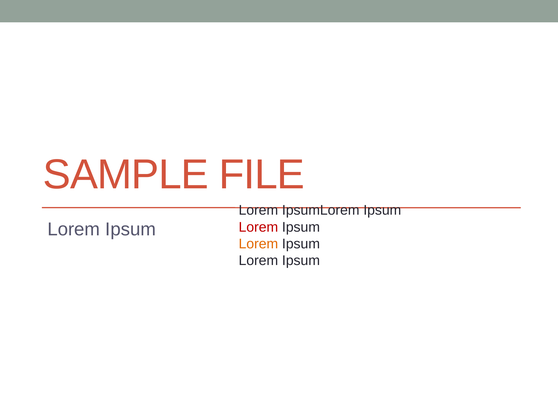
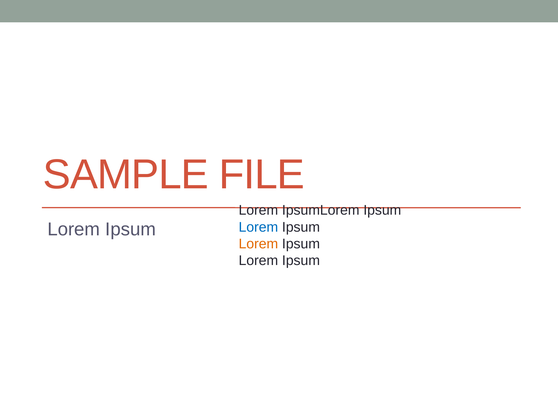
Lorem at (258, 227) colour: red -> blue
